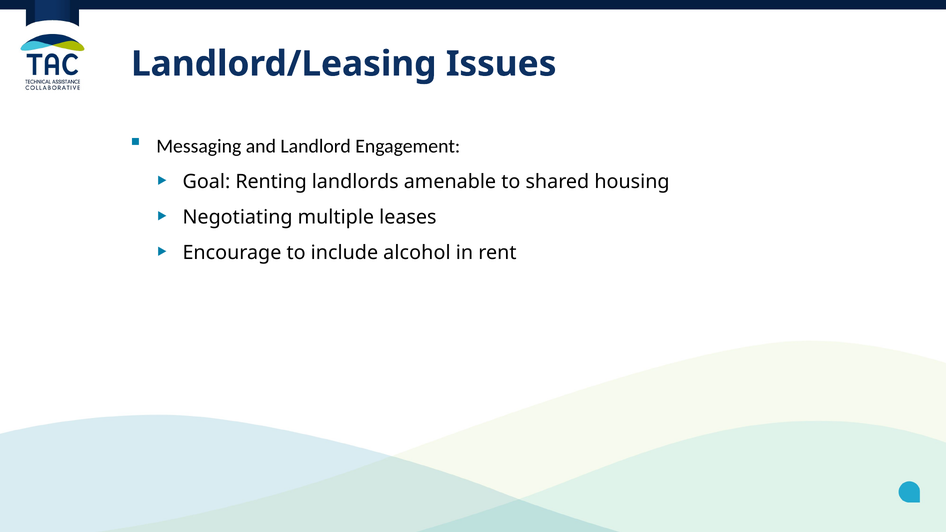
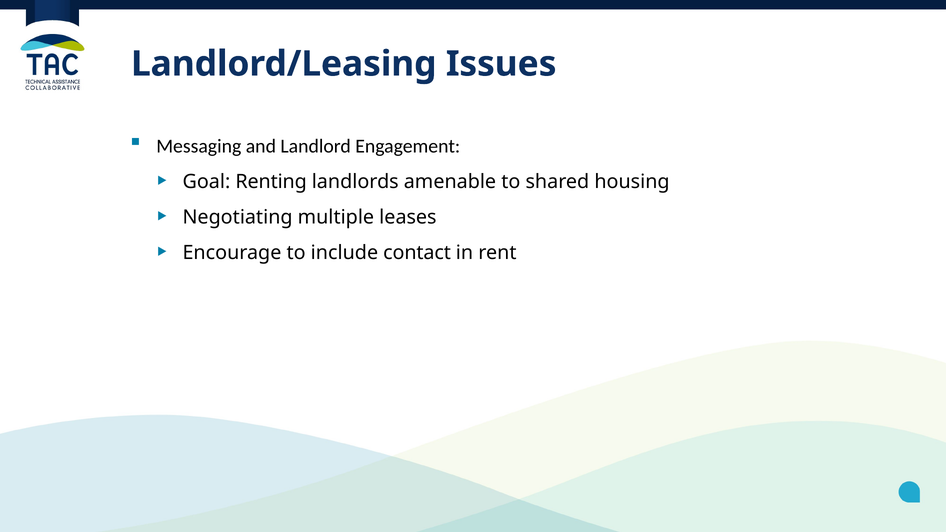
alcohol: alcohol -> contact
